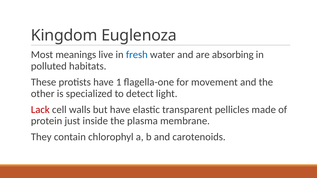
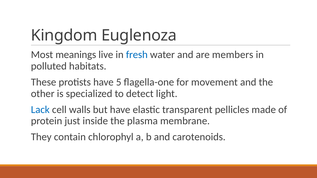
absorbing: absorbing -> members
1: 1 -> 5
Lack colour: red -> blue
